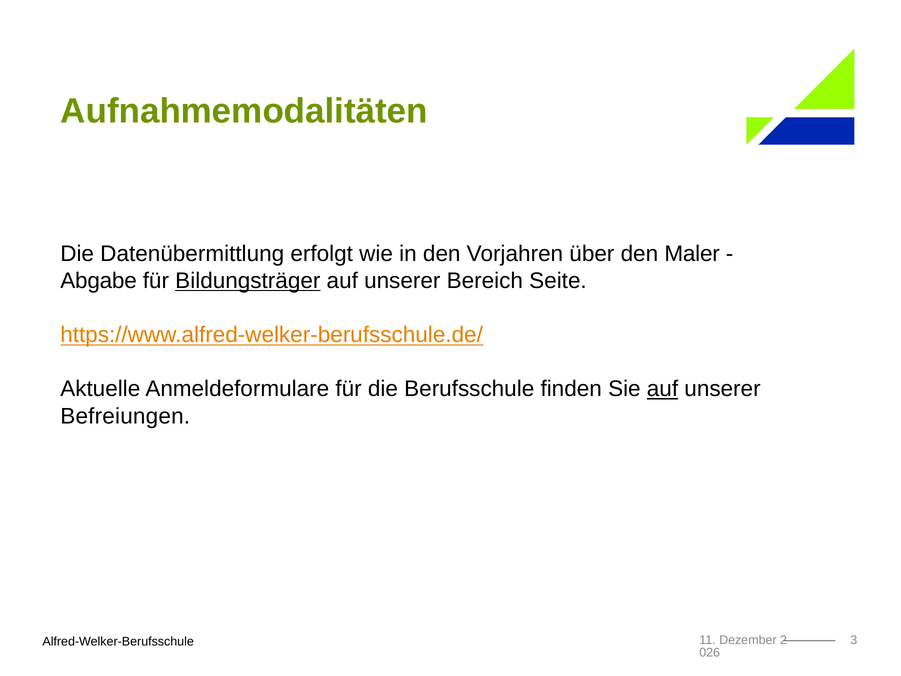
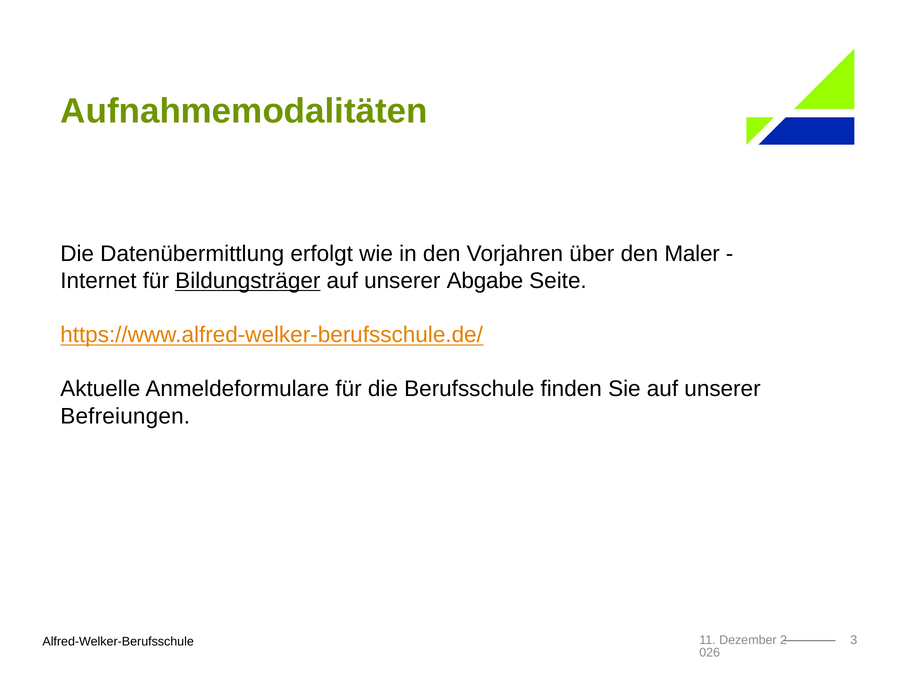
Abgabe: Abgabe -> Internet
Bereich: Bereich -> Abgabe
auf at (662, 389) underline: present -> none
